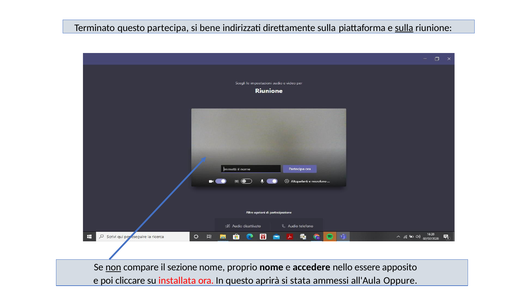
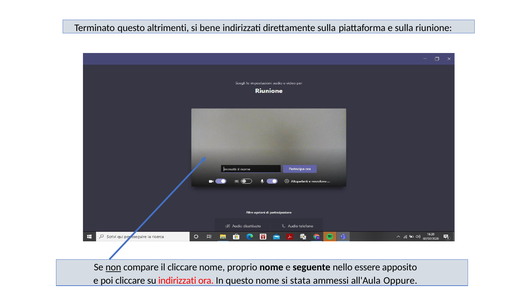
partecipa: partecipa -> altrimenti
sulla at (404, 28) underline: present -> none
il sezione: sezione -> cliccare
accedere: accedere -> seguente
su installata: installata -> indirizzati
questo aprirà: aprirà -> nome
